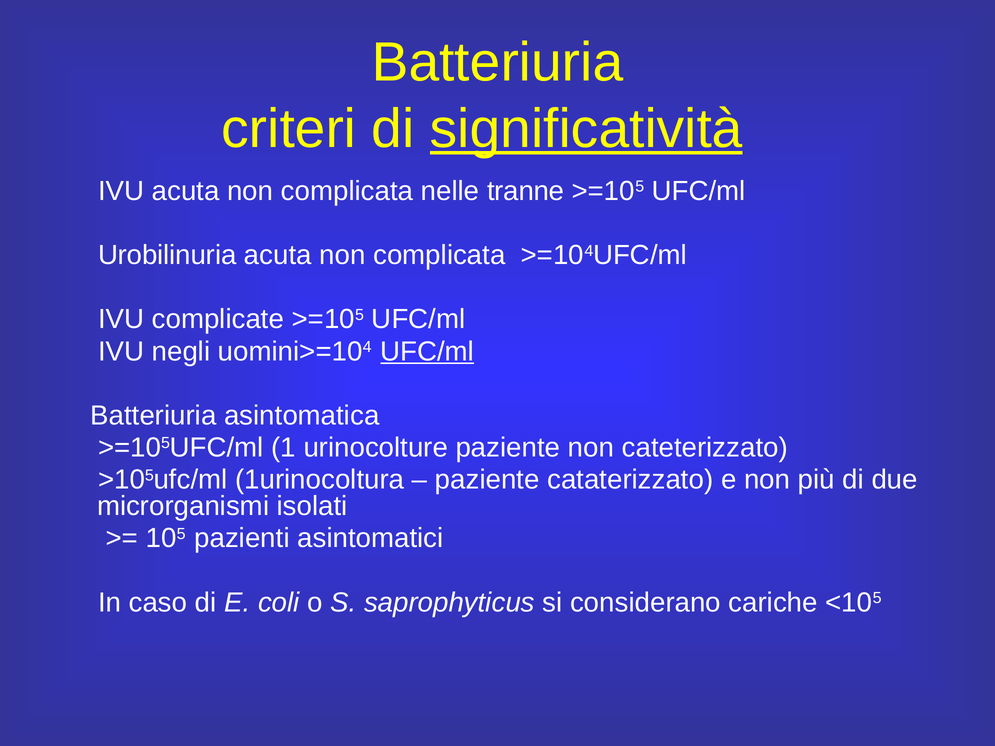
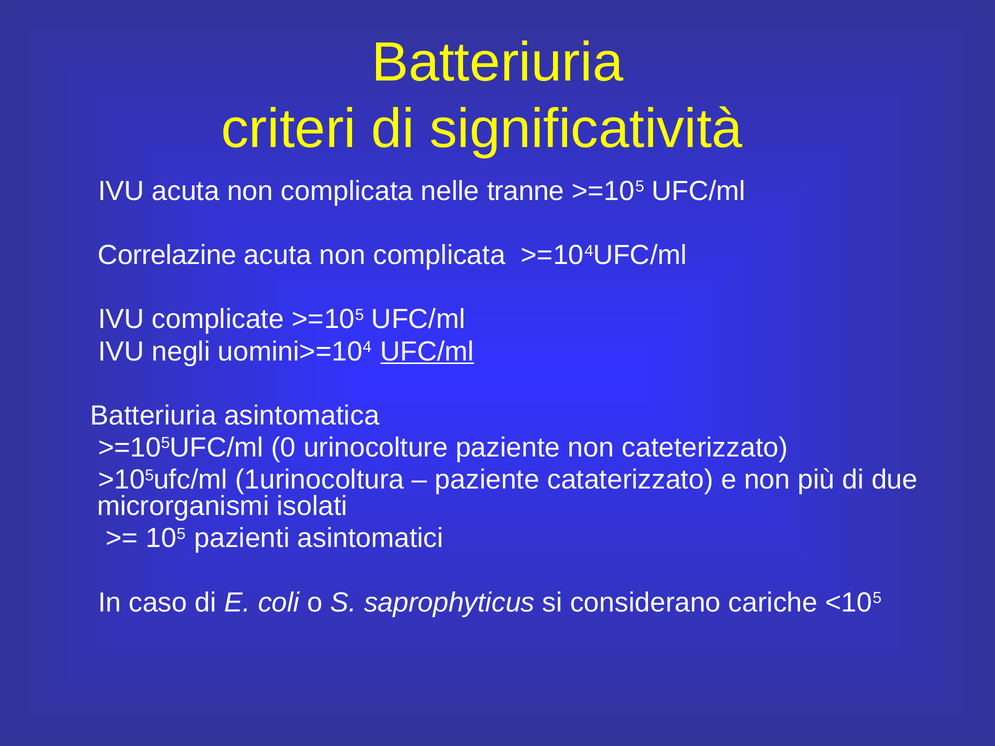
significatività underline: present -> none
Urobilinuria: Urobilinuria -> Correlazine
1: 1 -> 0
